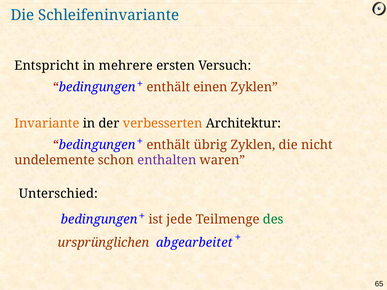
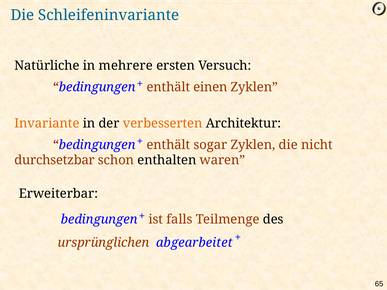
Entspricht: Entspricht -> Natürliche
übrig: übrig -> sogar
undelemente: undelemente -> durchsetzbar
enthalten colour: purple -> black
Unterschied: Unterschied -> Erweiterbar
jede: jede -> falls
des colour: green -> black
